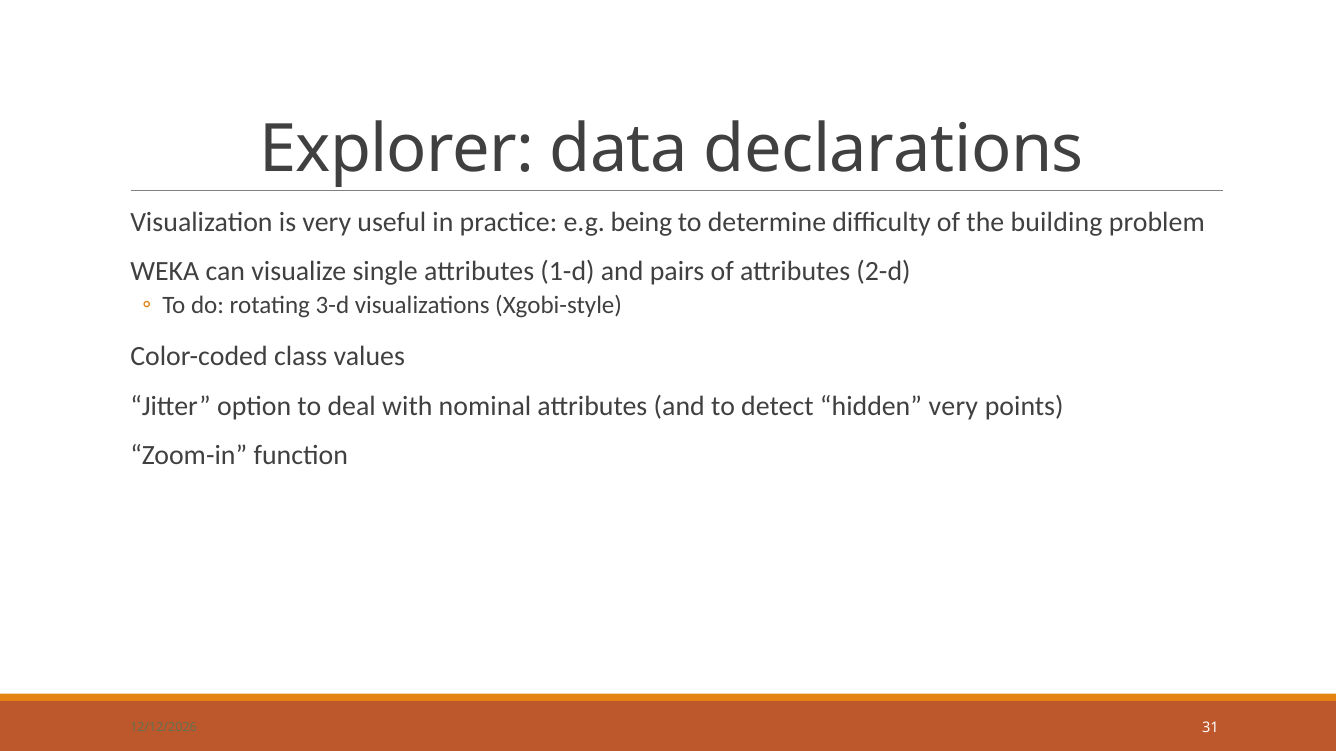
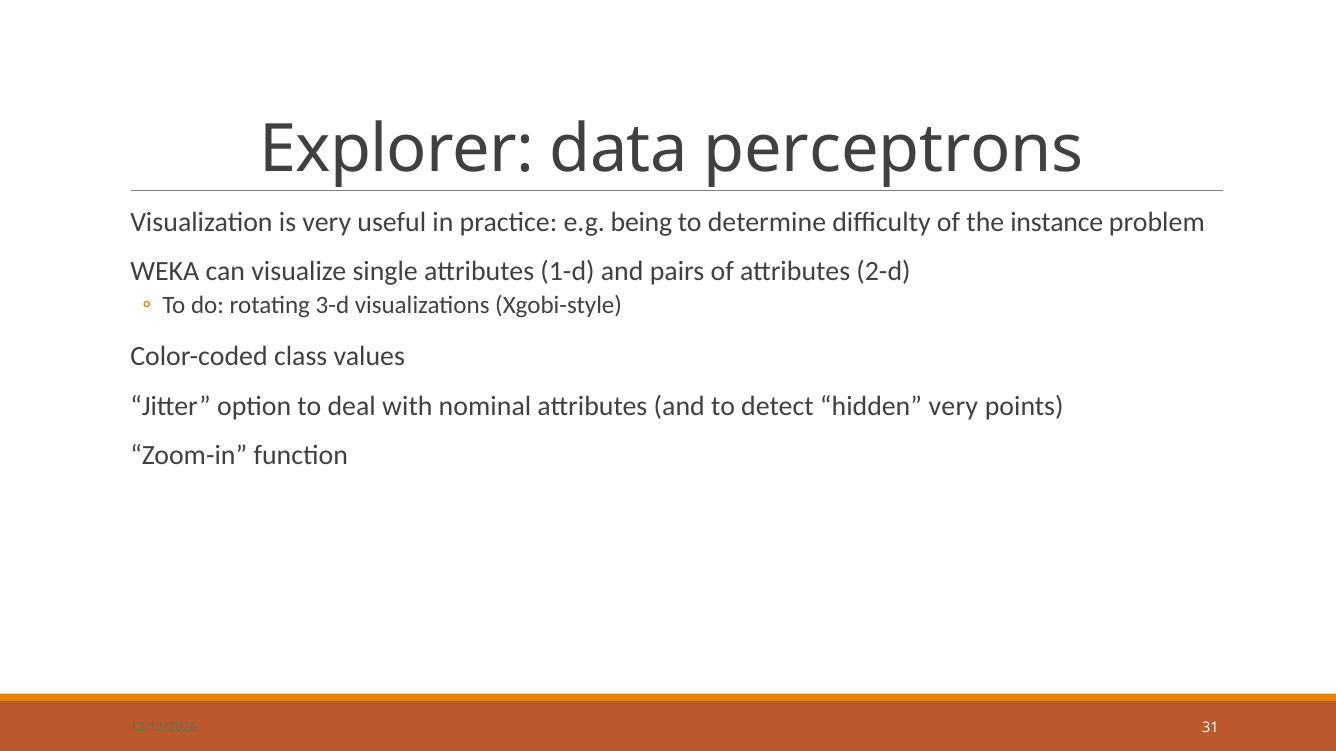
declarations: declarations -> perceptrons
building: building -> instance
